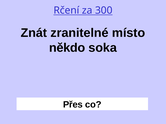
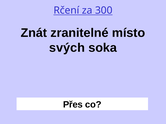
někdo: někdo -> svých
